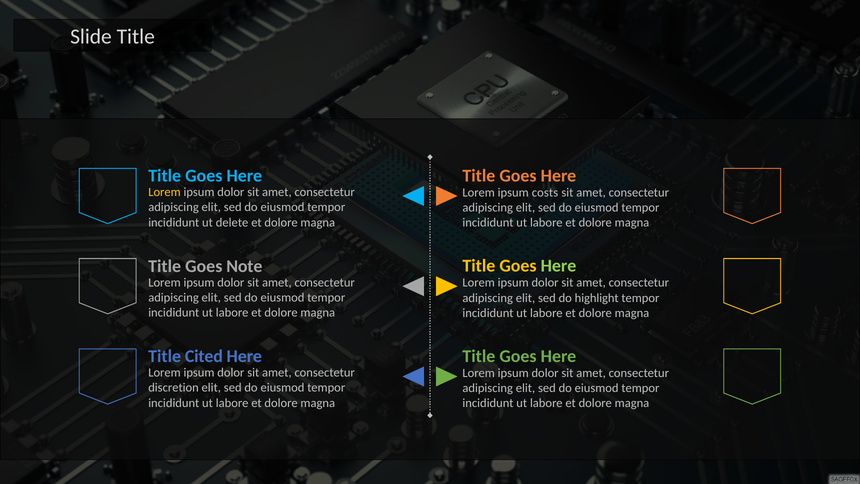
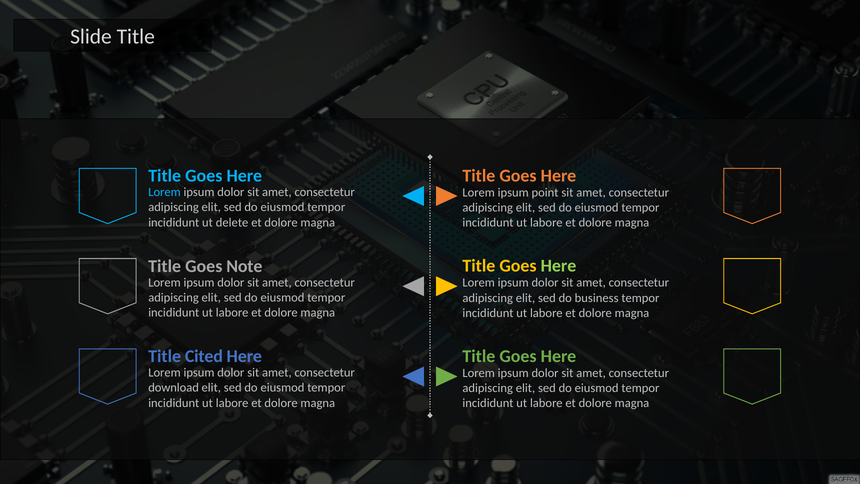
Lorem at (164, 192) colour: yellow -> light blue
costs: costs -> point
highlight: highlight -> business
discretion: discretion -> download
